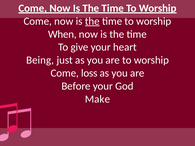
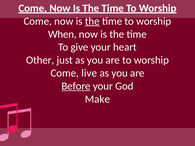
Being: Being -> Other
loss: loss -> live
Before underline: none -> present
